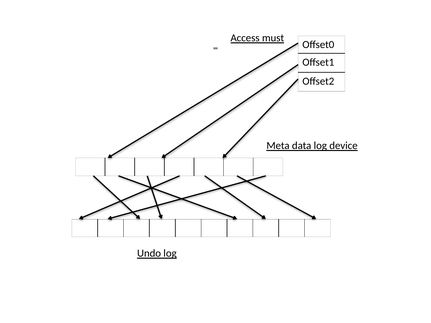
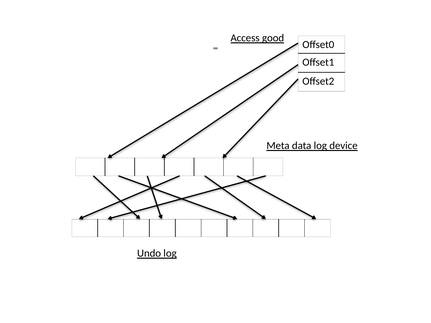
must: must -> good
